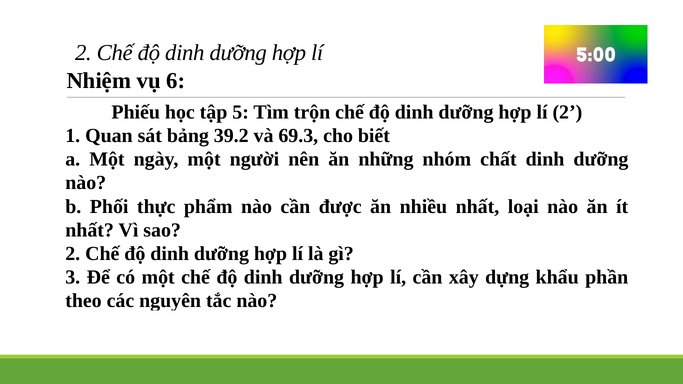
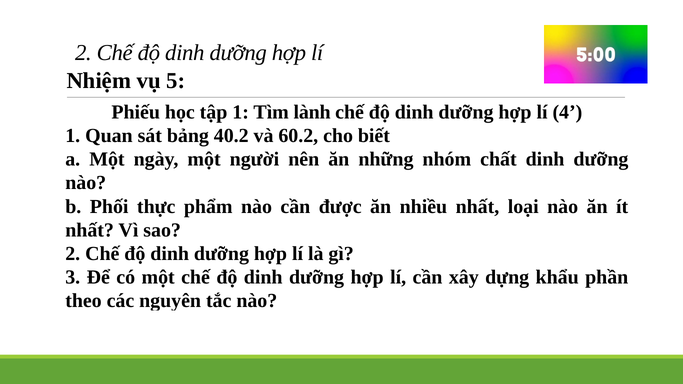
6: 6 -> 5
tập 5: 5 -> 1
trộn: trộn -> lành
lí 2: 2 -> 4
39.2: 39.2 -> 40.2
69.3: 69.3 -> 60.2
